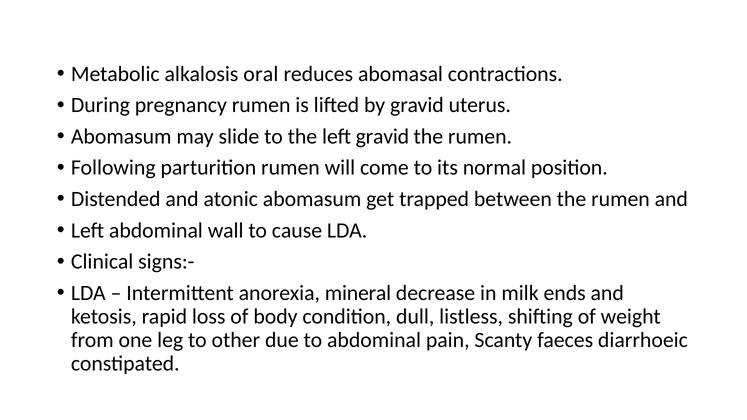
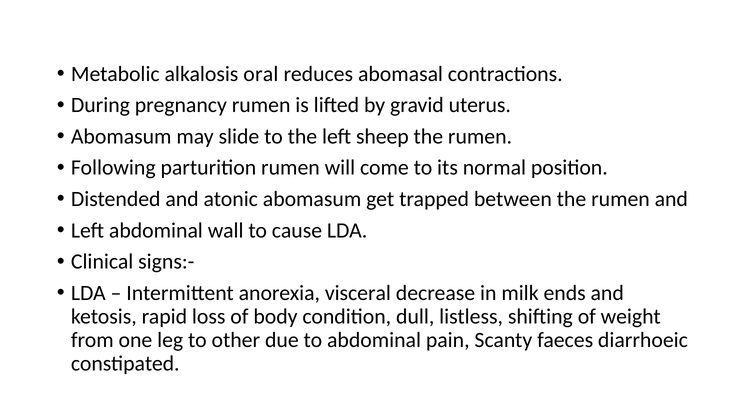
left gravid: gravid -> sheep
mineral: mineral -> visceral
